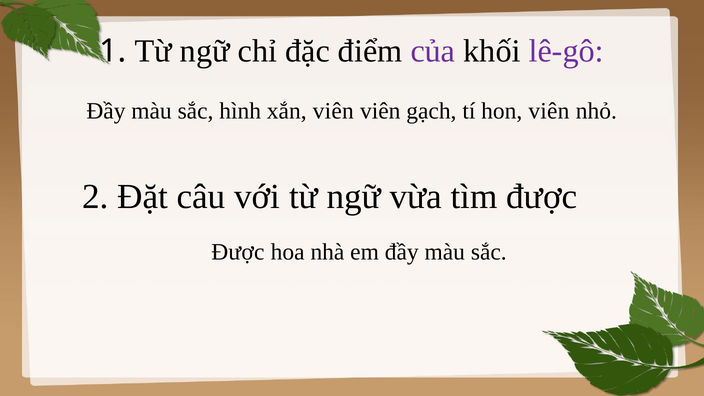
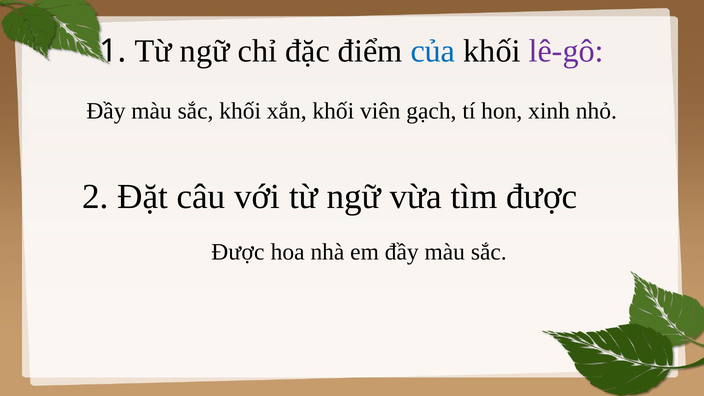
của colour: purple -> blue
sắc hình: hình -> khối
xắn viên: viên -> khối
hon viên: viên -> xinh
